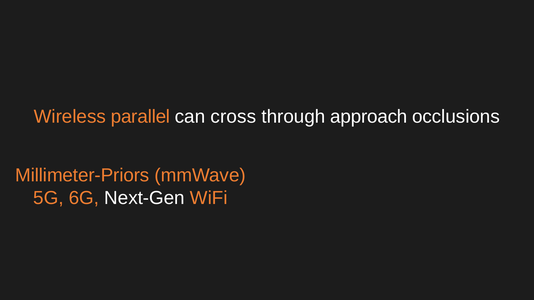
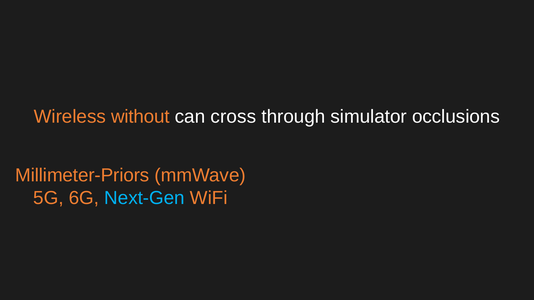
parallel: parallel -> without
approach: approach -> simulator
Next-Gen colour: white -> light blue
